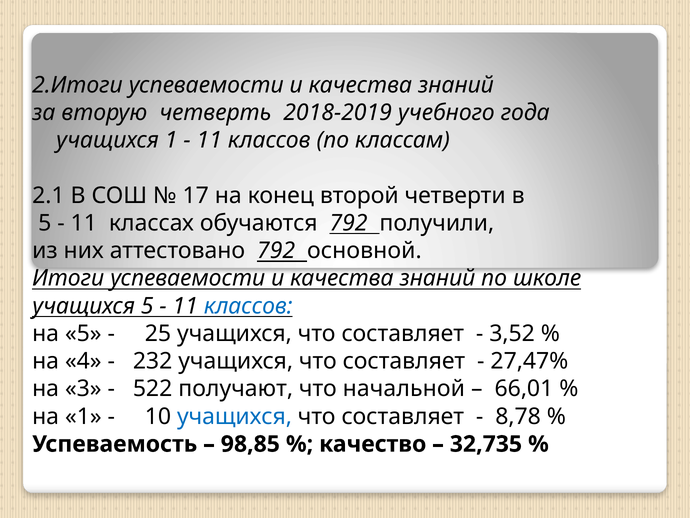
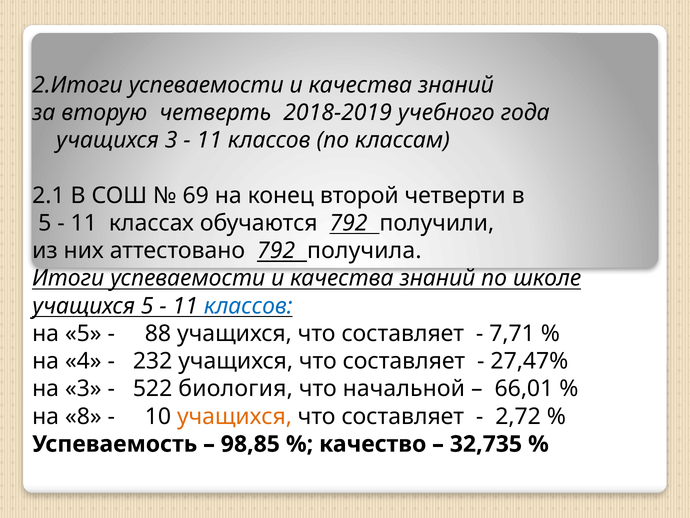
учащихся 1: 1 -> 3
17: 17 -> 69
основной: основной -> получила
25: 25 -> 88
3,52: 3,52 -> 7,71
получают: получают -> биология
на 1: 1 -> 8
учащихся at (235, 416) colour: blue -> orange
8,78: 8,78 -> 2,72
